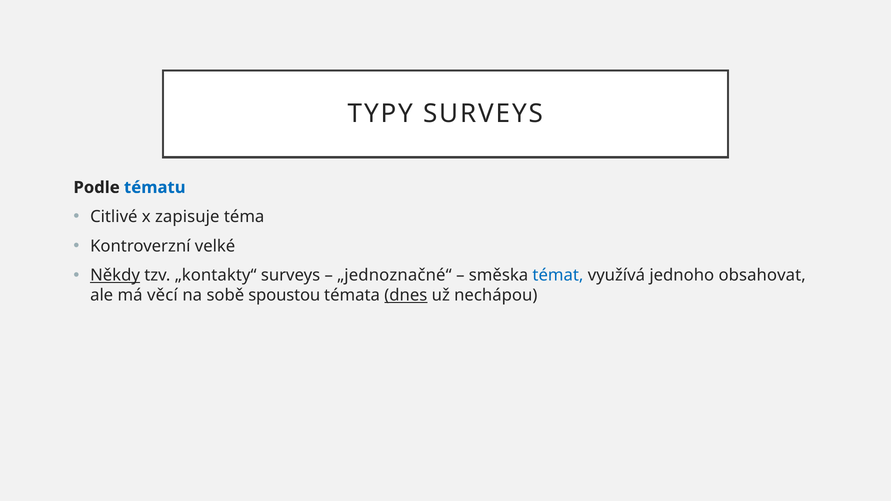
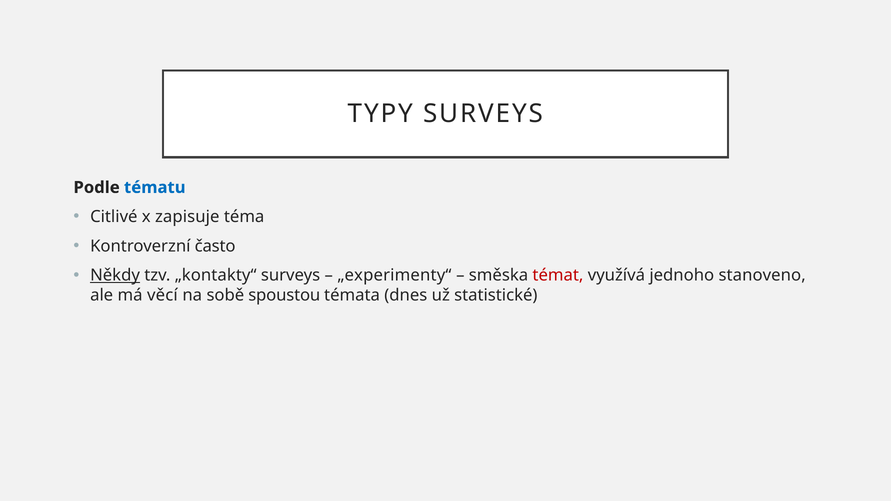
velké: velké -> často
„jednoznačné“: „jednoznačné“ -> „experimenty“
témat colour: blue -> red
obsahovat: obsahovat -> stanoveno
dnes underline: present -> none
nechápou: nechápou -> statistické
